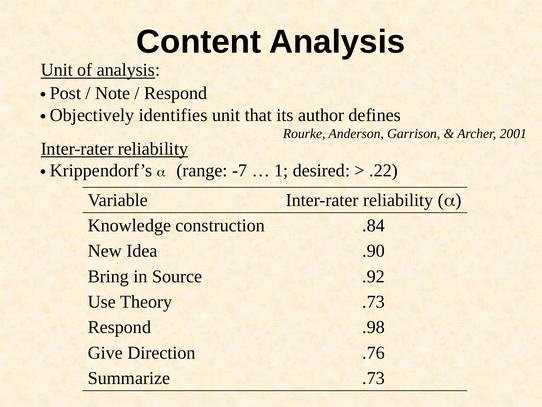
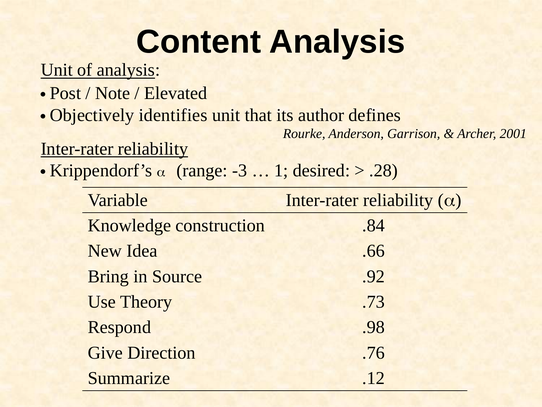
Respond at (176, 93): Respond -> Elevated
-7: -7 -> -3
.22: .22 -> .28
.90: .90 -> .66
Summarize .73: .73 -> .12
